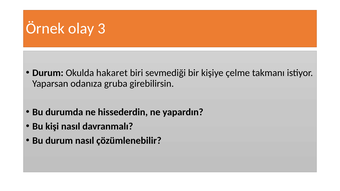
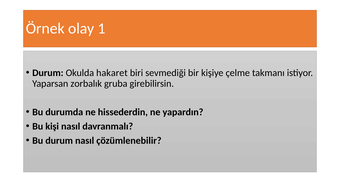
3: 3 -> 1
odanıza: odanıza -> zorbalık
